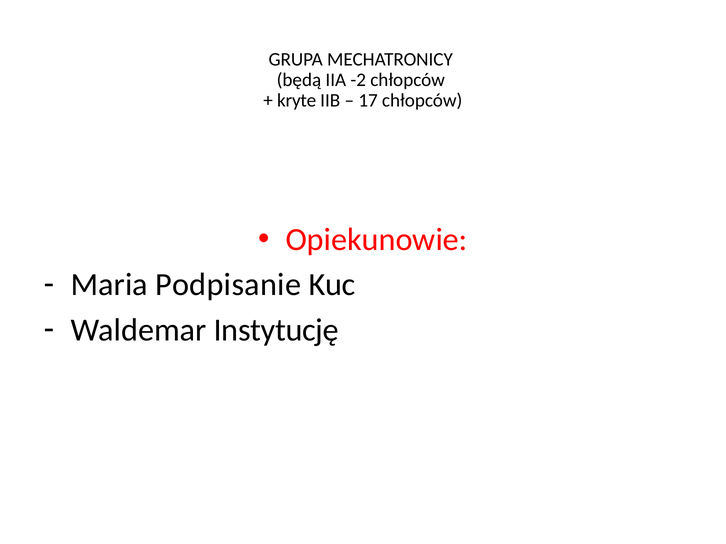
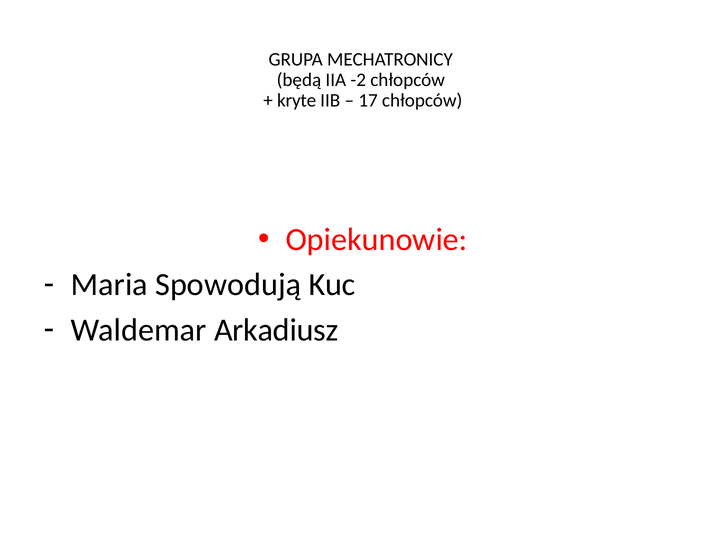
Podpisanie: Podpisanie -> Spowodują
Instytucję: Instytucję -> Arkadiusz
